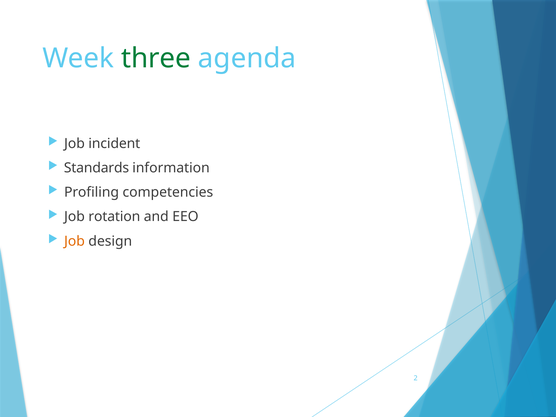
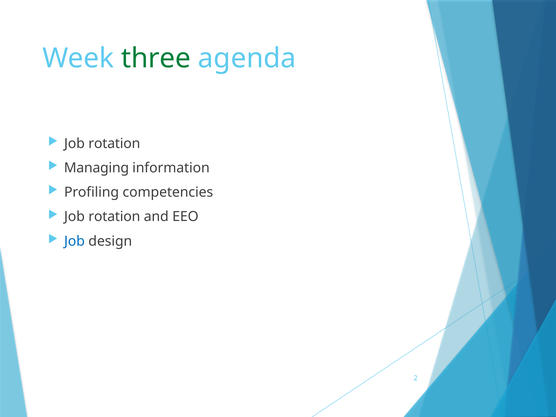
incident at (114, 143): incident -> rotation
Standards: Standards -> Managing
Job at (74, 241) colour: orange -> blue
